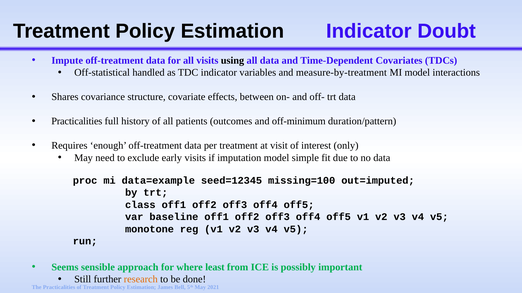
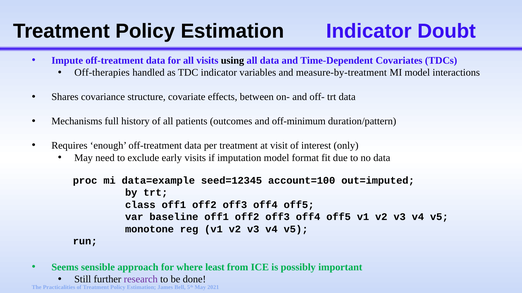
Off-statistical: Off-statistical -> Off-therapies
Practicalities at (77, 121): Practicalities -> Mechanisms
simple: simple -> format
missing=100: missing=100 -> account=100
research colour: orange -> purple
